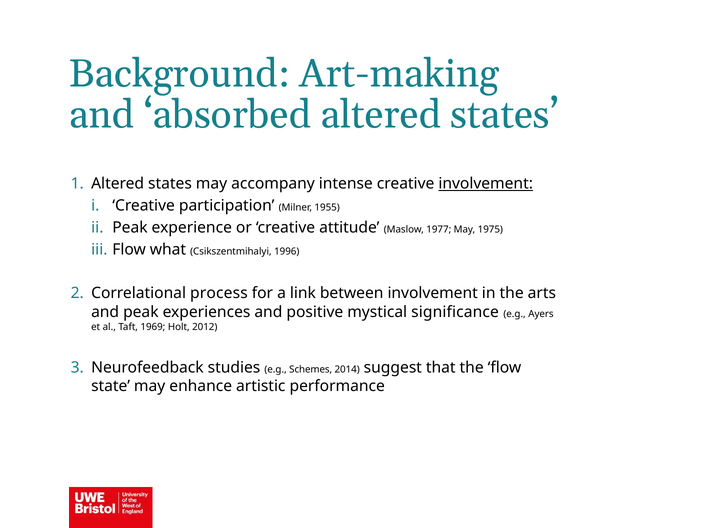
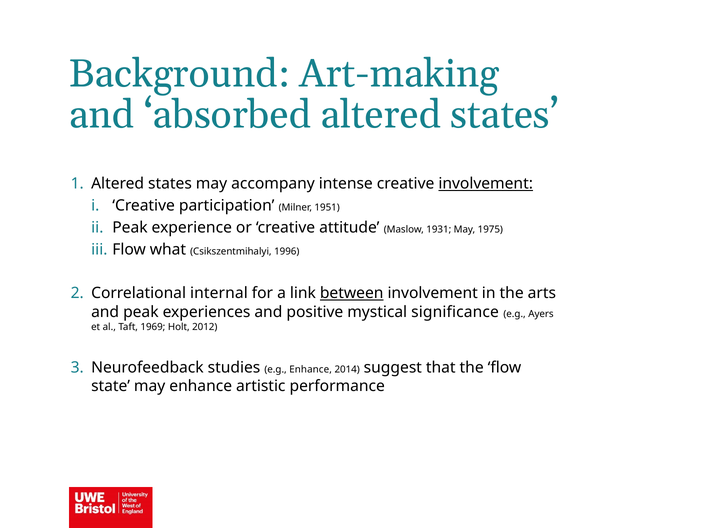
1955: 1955 -> 1951
1977: 1977 -> 1931
process: process -> internal
between underline: none -> present
e.g Schemes: Schemes -> Enhance
